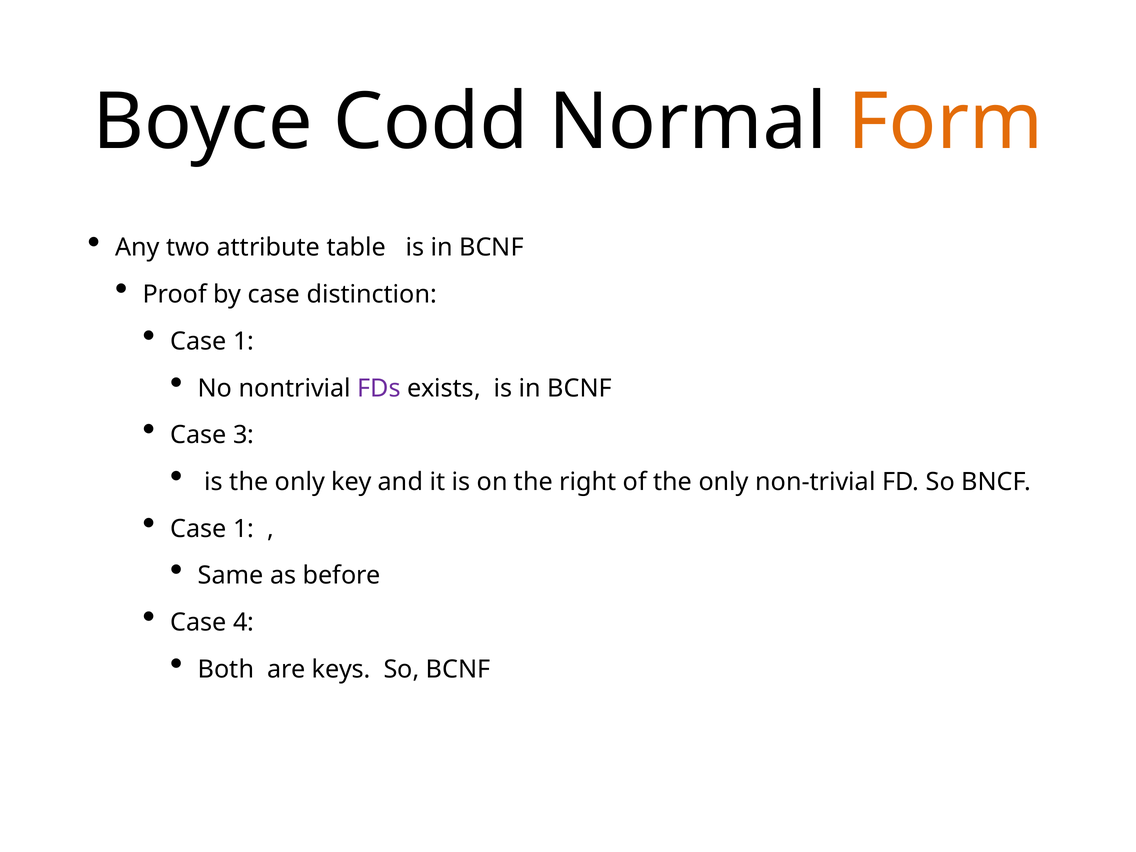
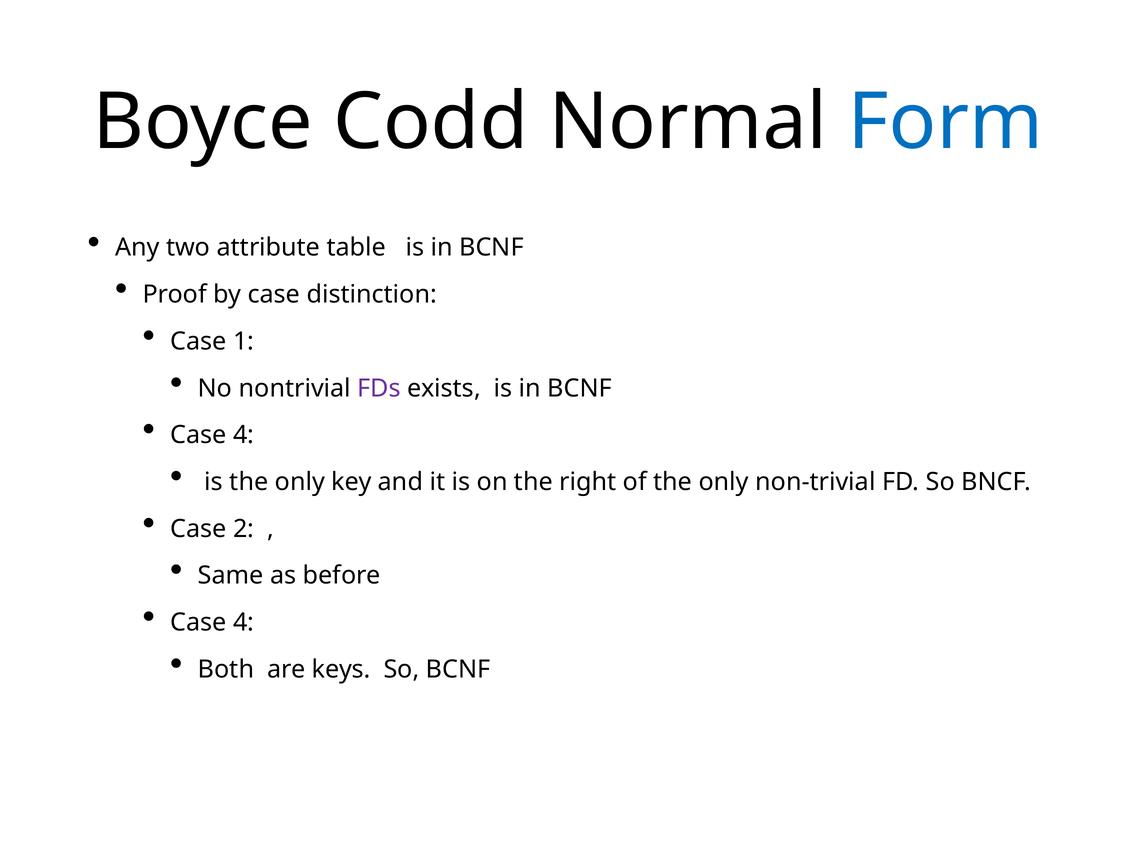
Form colour: orange -> blue
3 at (244, 435): 3 -> 4
1 at (244, 529): 1 -> 2
